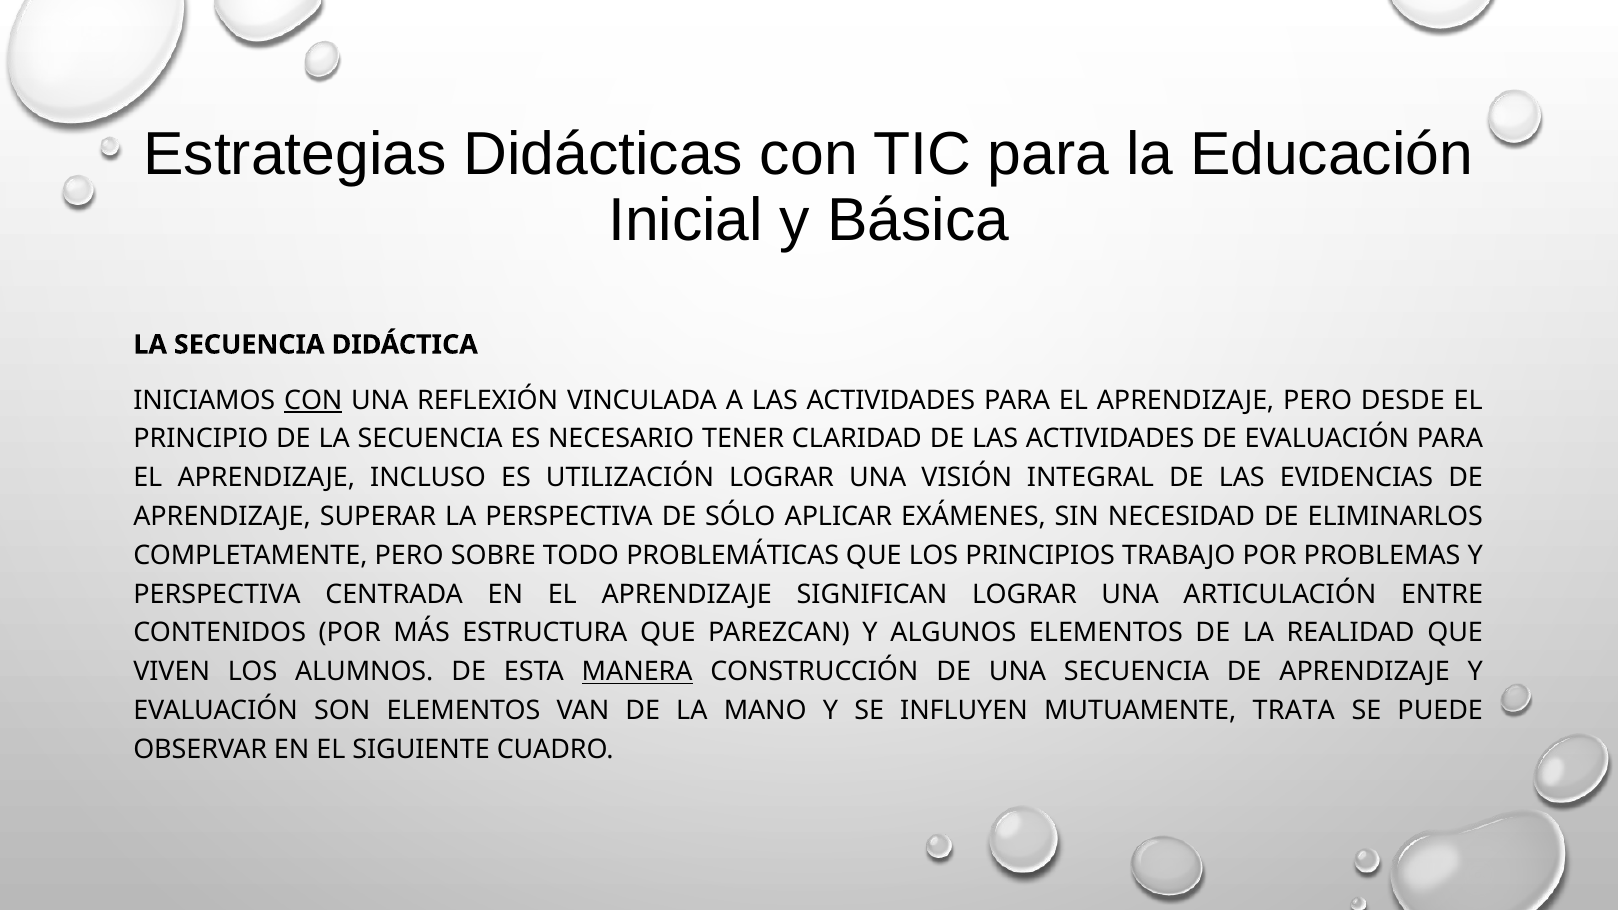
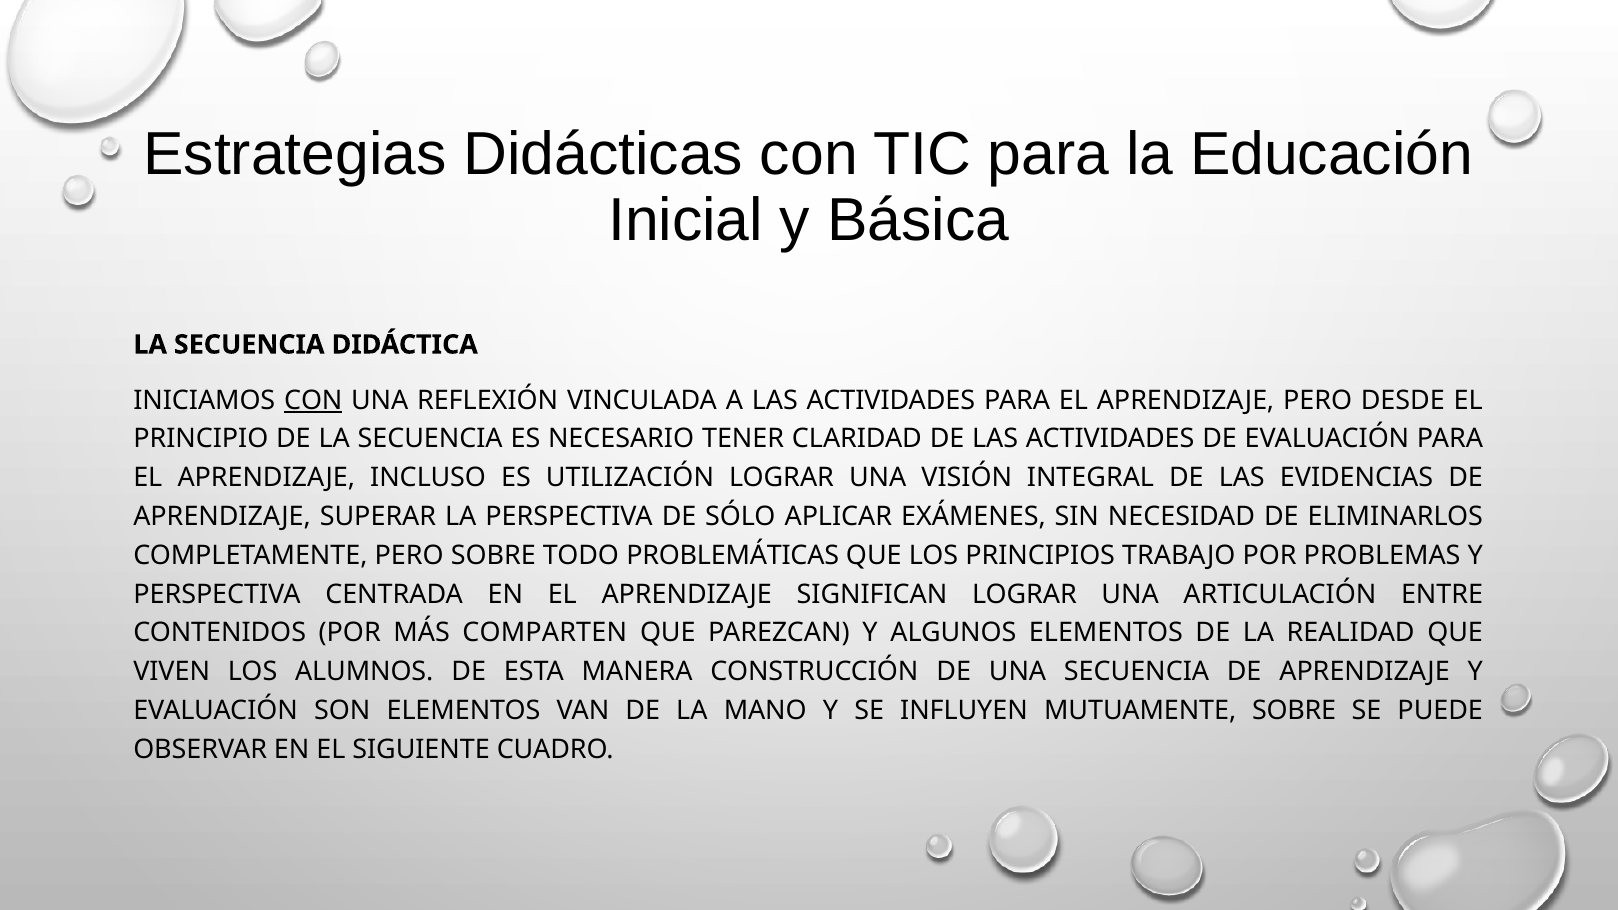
ESTRUCTURA: ESTRUCTURA -> COMPARTEN
MANERA underline: present -> none
MUTUAMENTE TRATA: TRATA -> SOBRE
